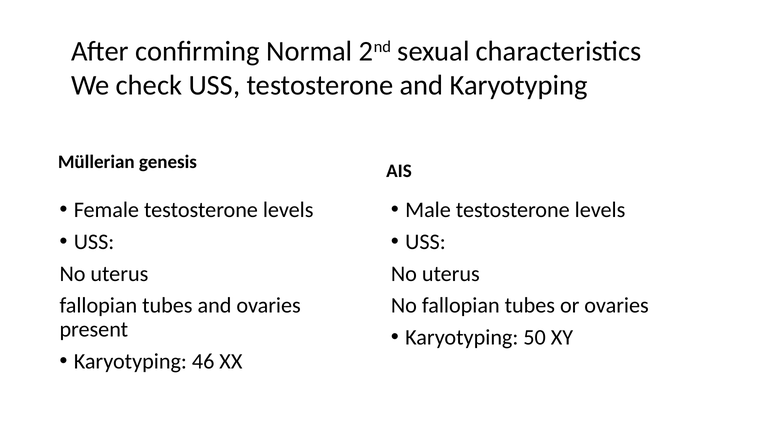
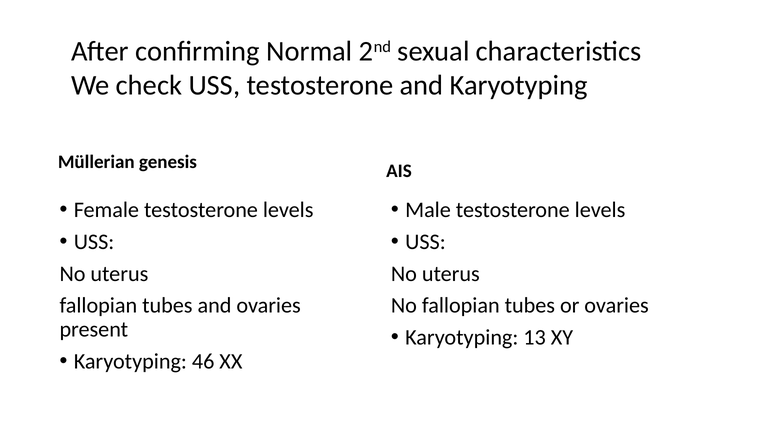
50: 50 -> 13
